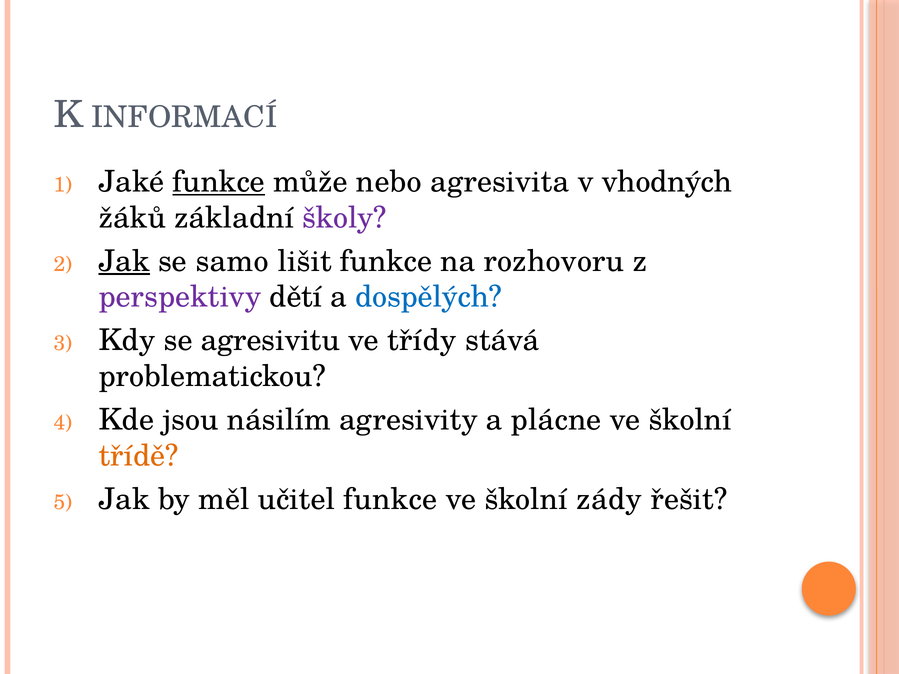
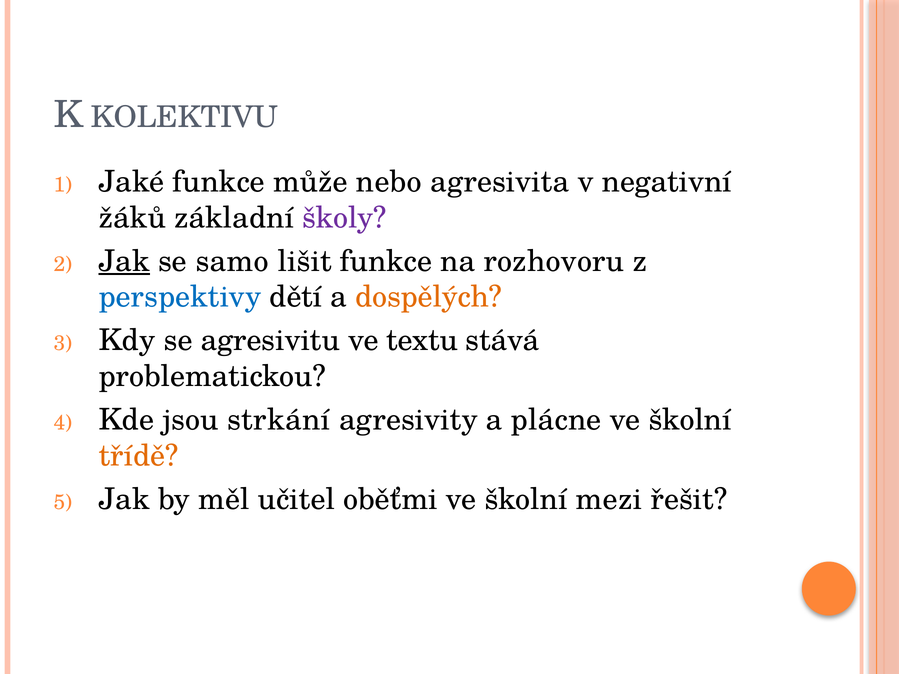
INFORMACÍ: INFORMACÍ -> KOLEKTIVU
funkce at (219, 182) underline: present -> none
vhodných: vhodných -> negativní
perspektivy colour: purple -> blue
dospělých colour: blue -> orange
třídy: třídy -> textu
násilím: násilím -> strkání
učitel funkce: funkce -> oběťmi
zády: zády -> mezi
